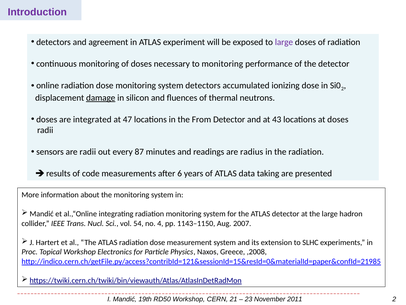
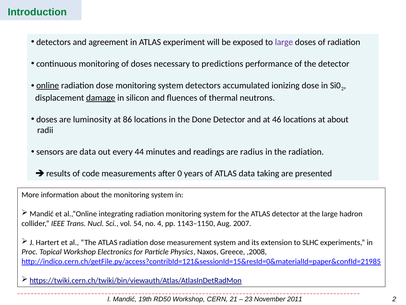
Introduction colour: purple -> green
to monitoring: monitoring -> predictions
online underline: none -> present
integrated: integrated -> luminosity
47: 47 -> 86
From: From -> Done
43: 43 -> 46
at doses: doses -> about
are radii: radii -> data
87: 87 -> 44
6: 6 -> 0
